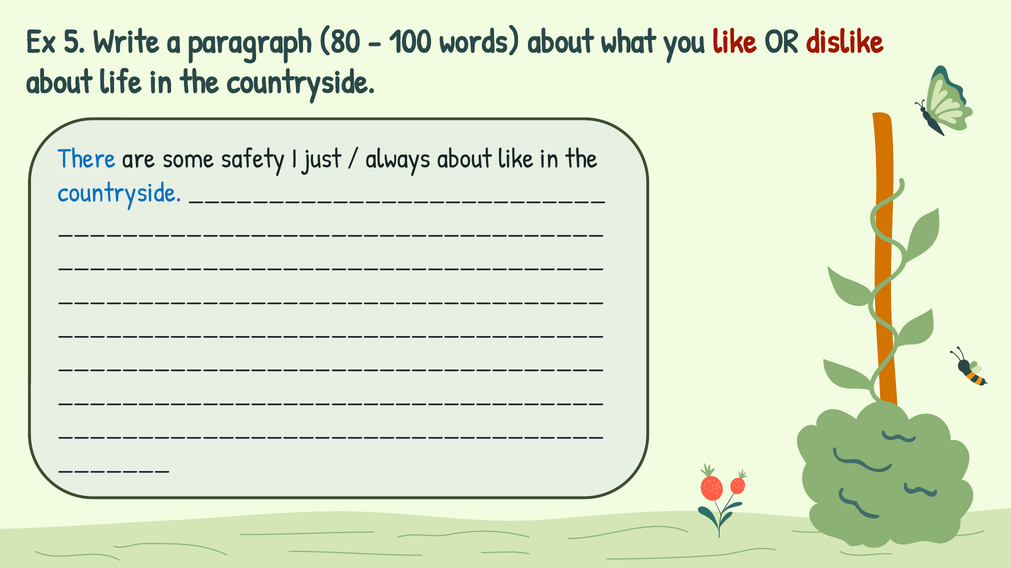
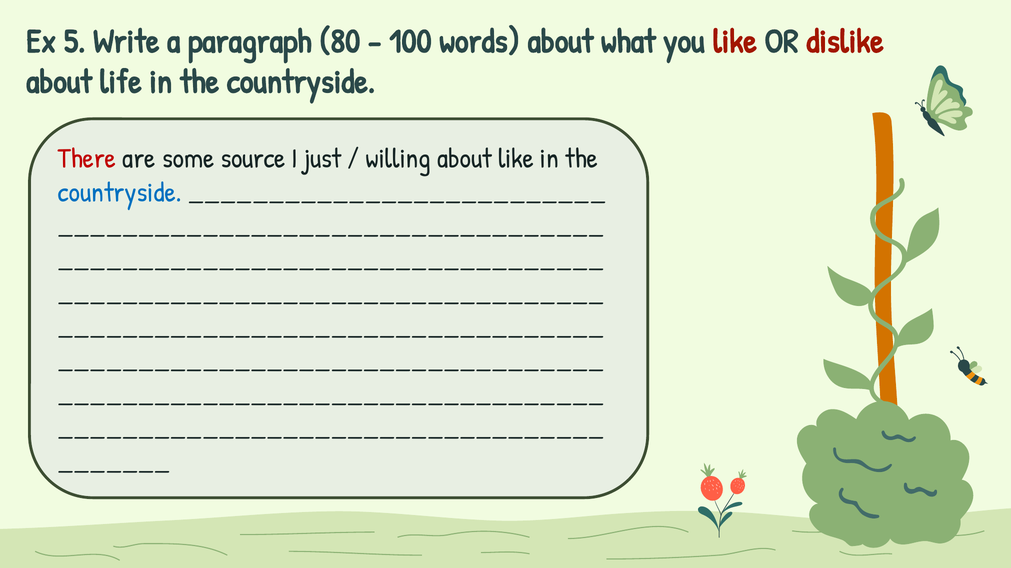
There colour: blue -> red
safety: safety -> source
always: always -> willing
